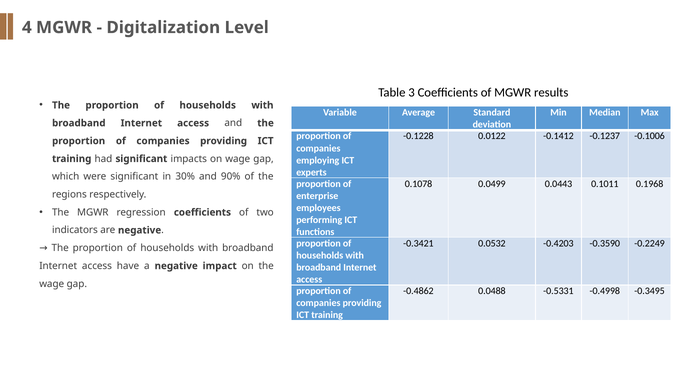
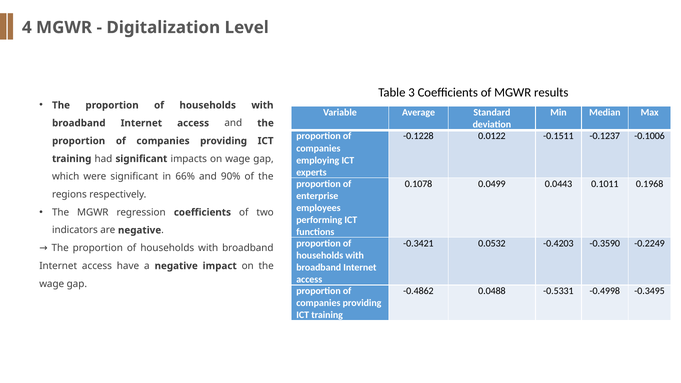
-0.1412: -0.1412 -> -0.1511
30%: 30% -> 66%
